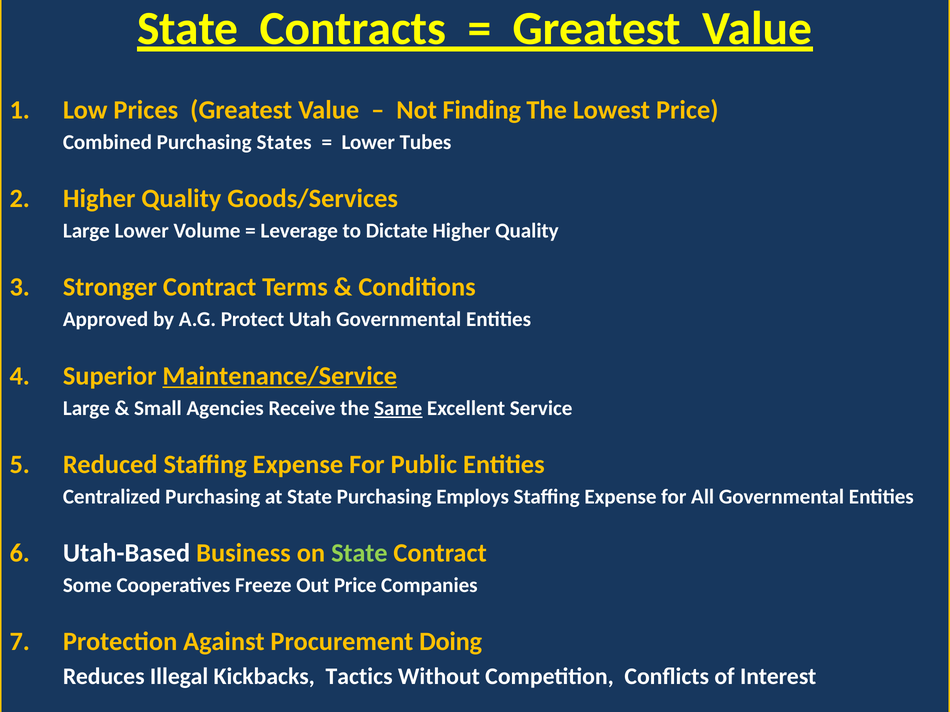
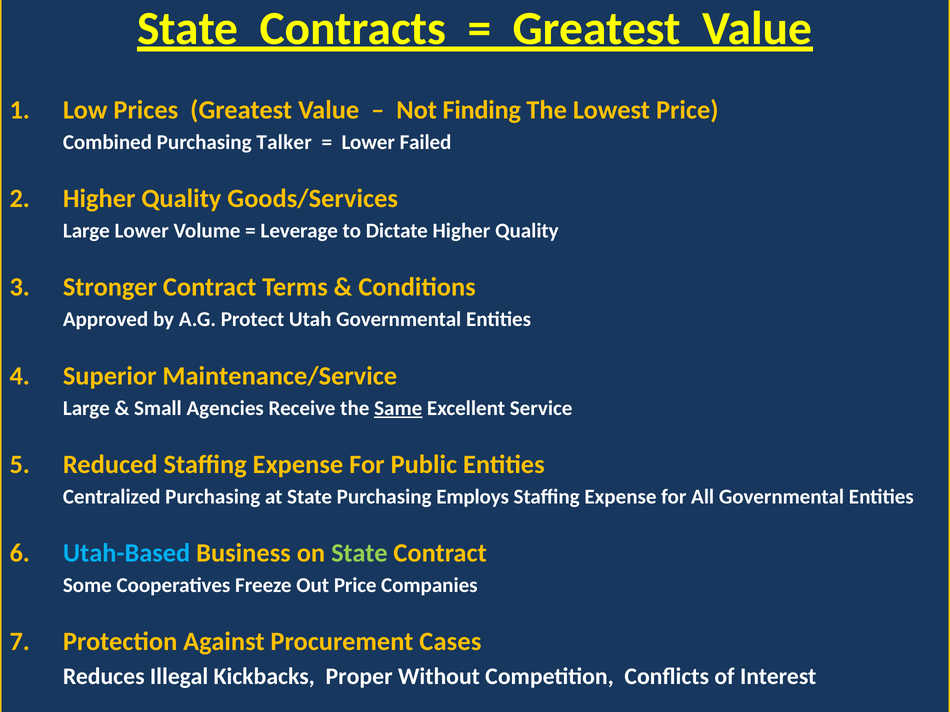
States: States -> Talker
Tubes: Tubes -> Failed
Maintenance/Service underline: present -> none
Utah-Based colour: white -> light blue
Doing: Doing -> Cases
Tactics: Tactics -> Proper
